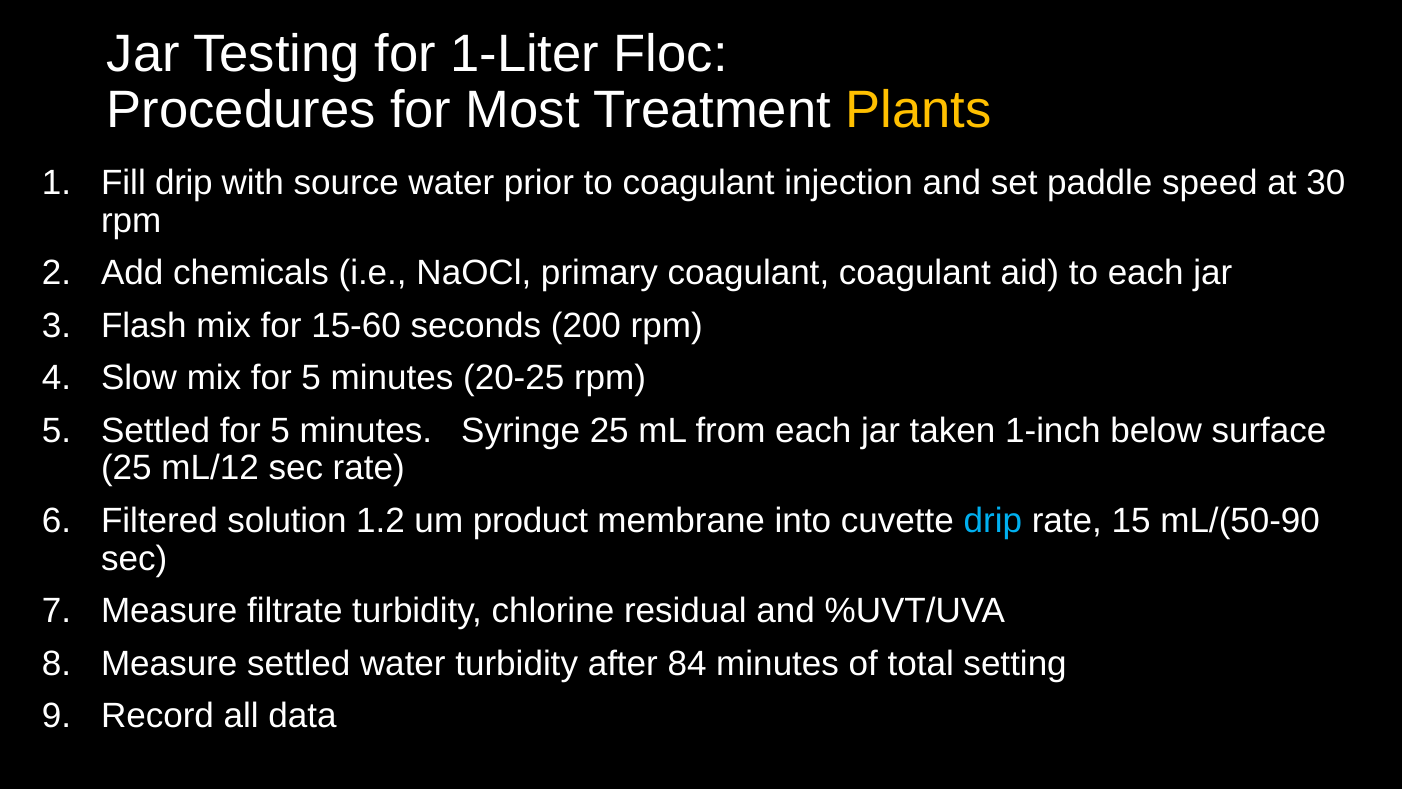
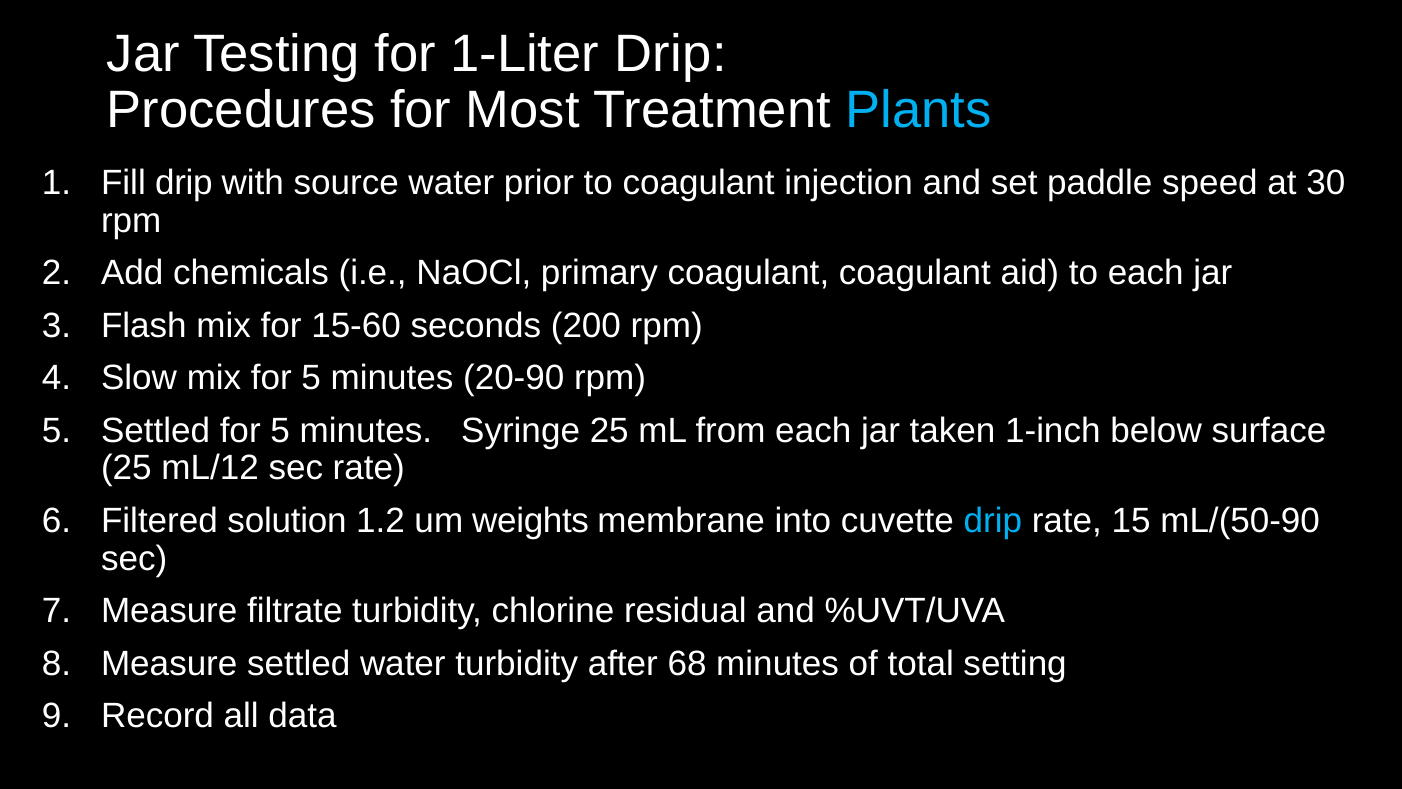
1-Liter Floc: Floc -> Drip
Plants colour: yellow -> light blue
20-25: 20-25 -> 20-90
product: product -> weights
84: 84 -> 68
